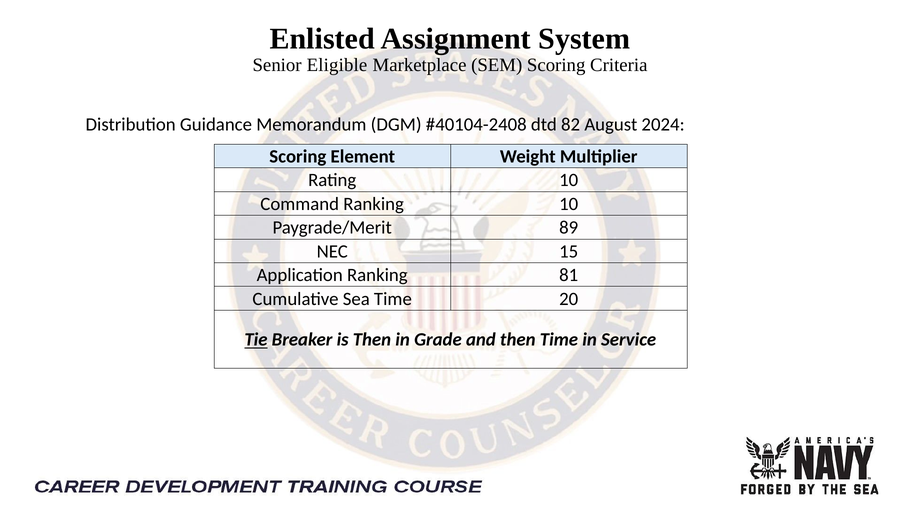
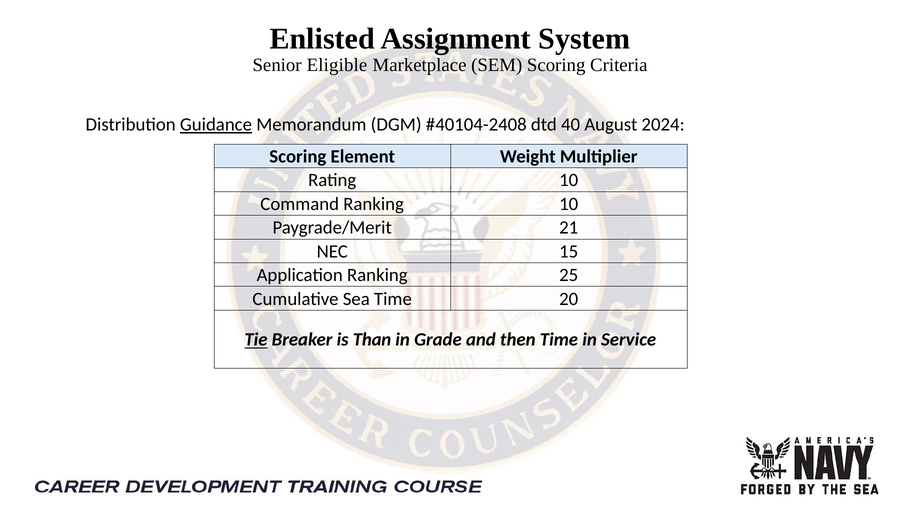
Guidance underline: none -> present
82: 82 -> 40
89: 89 -> 21
81: 81 -> 25
is Then: Then -> Than
